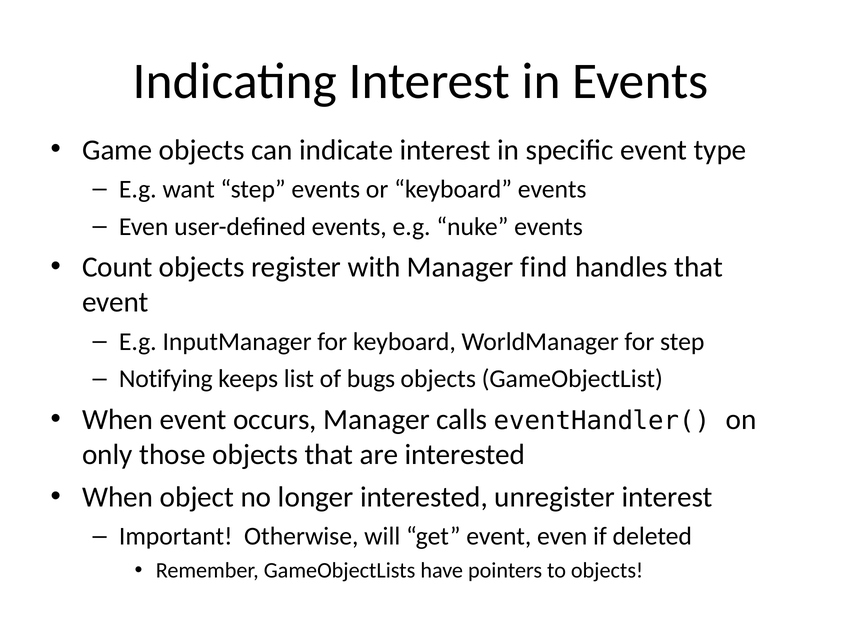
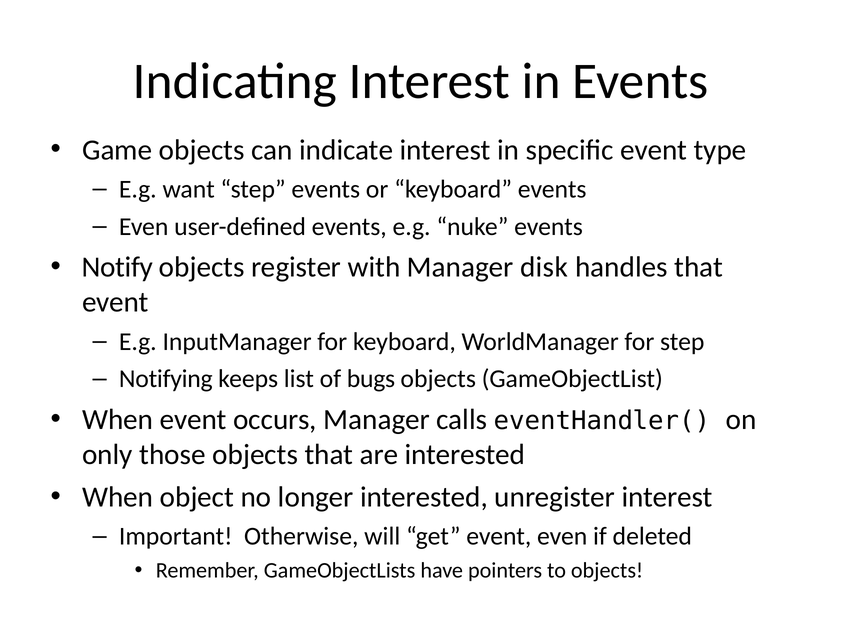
Count: Count -> Notify
find: find -> disk
